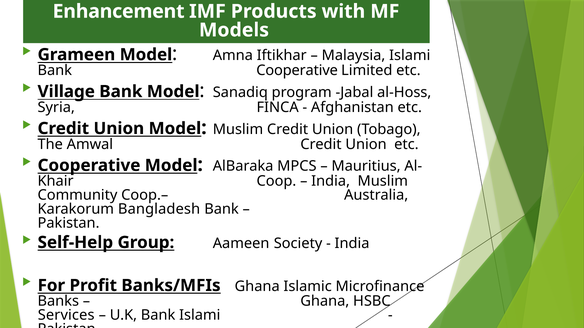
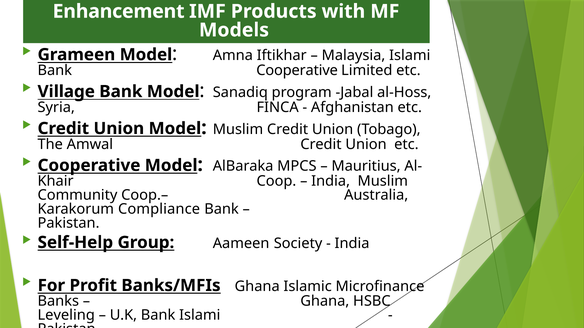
Bangladesh: Bangladesh -> Compliance
Services: Services -> Leveling
